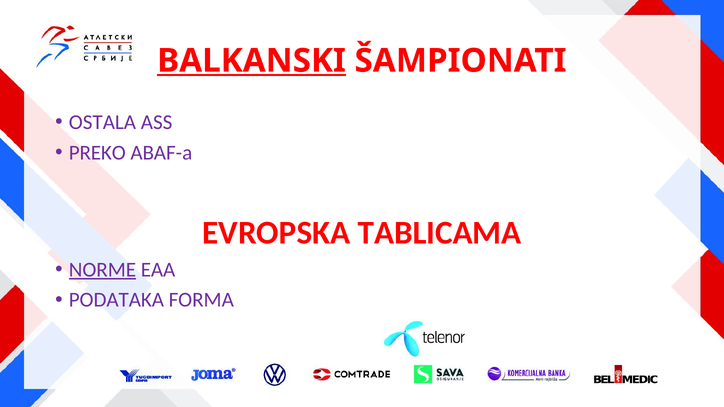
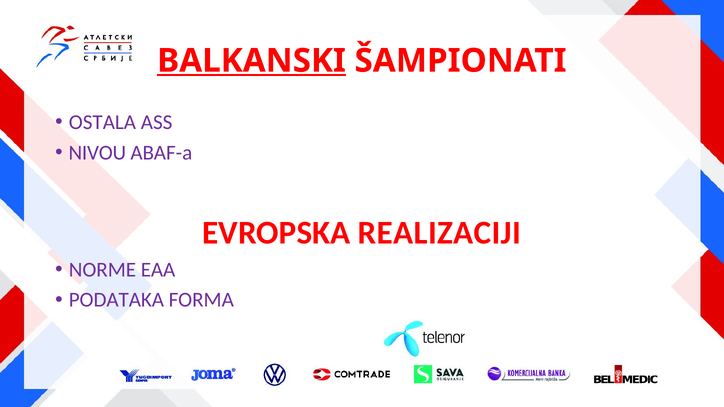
PREKO: PREKO -> NIVOU
TABLICAMA: TABLICAMA -> REALIZACIJI
NORME underline: present -> none
